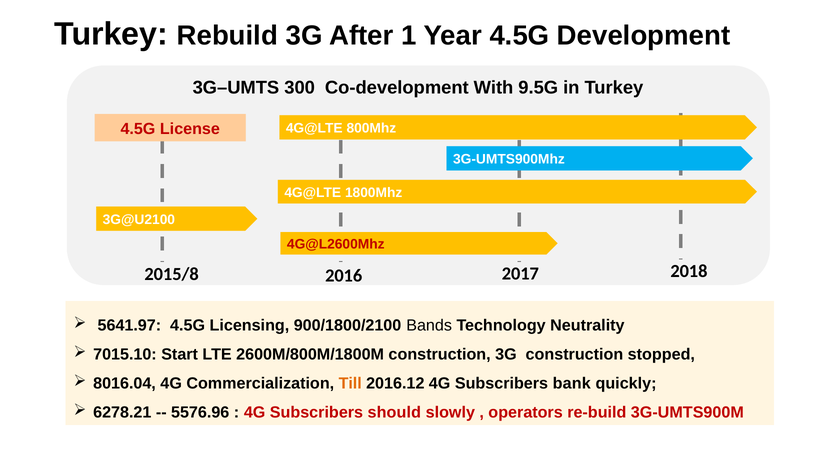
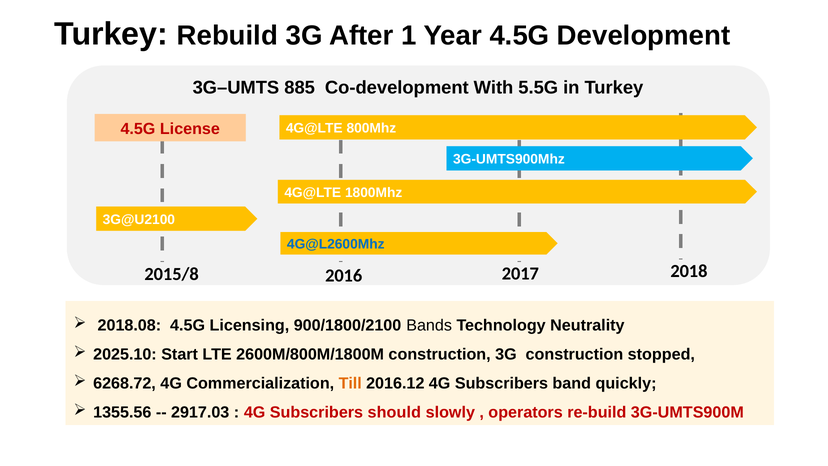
300: 300 -> 885
9.5G: 9.5G -> 5.5G
4G@L2600Mhz colour: red -> blue
5641.97: 5641.97 -> 2018.08
7015.10: 7015.10 -> 2025.10
8016.04: 8016.04 -> 6268.72
bank: bank -> band
6278.21: 6278.21 -> 1355.56
5576.96: 5576.96 -> 2917.03
